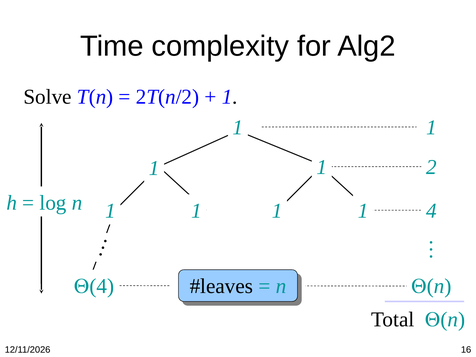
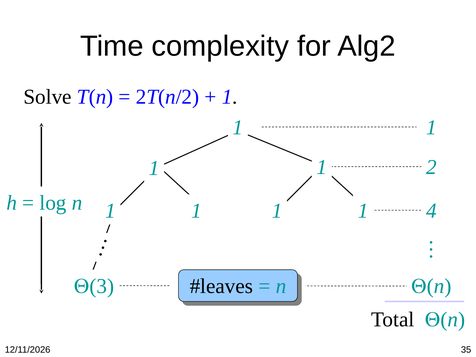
4 at (102, 286): 4 -> 3
16: 16 -> 35
